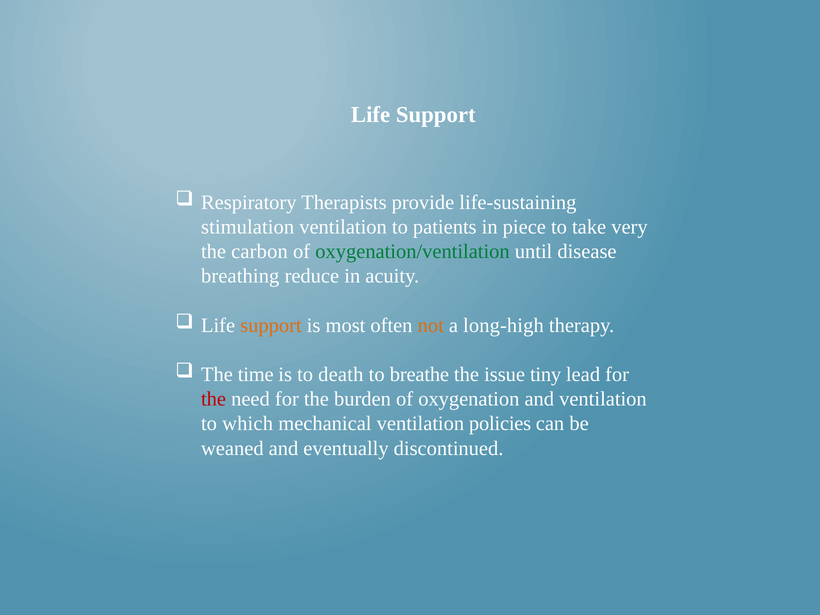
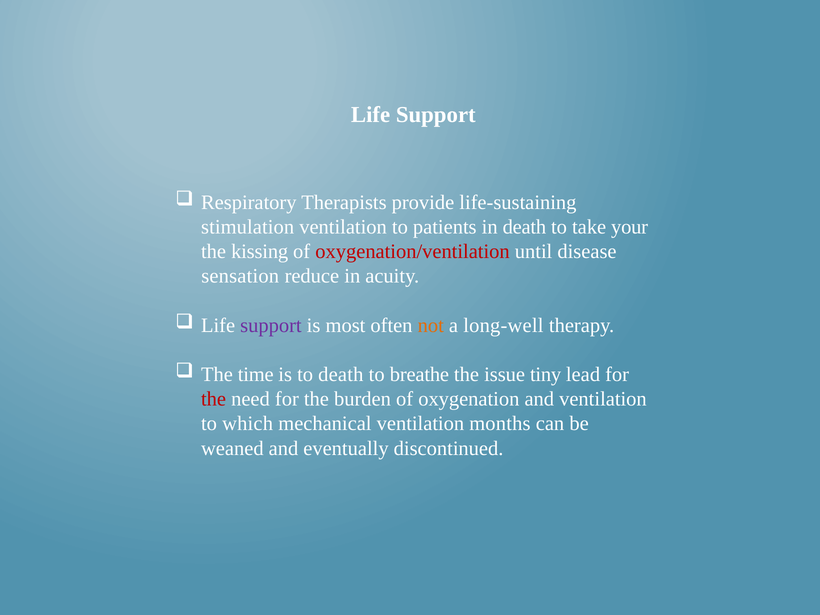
in piece: piece -> death
very: very -> your
carbon: carbon -> kissing
oxygenation/ventilation colour: green -> red
breathing: breathing -> sensation
support at (271, 325) colour: orange -> purple
long-high: long-high -> long-well
policies: policies -> months
